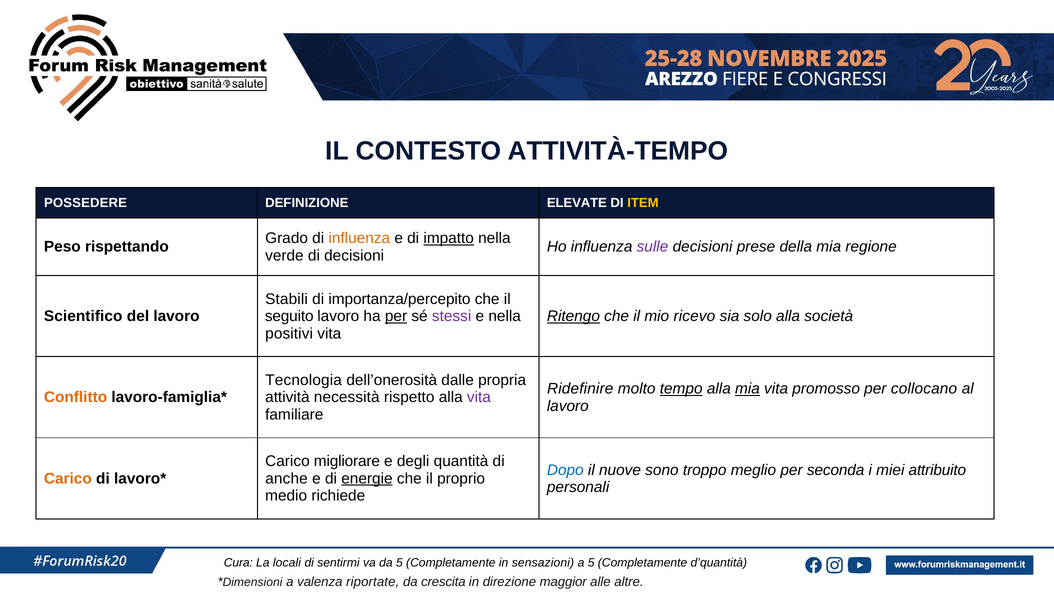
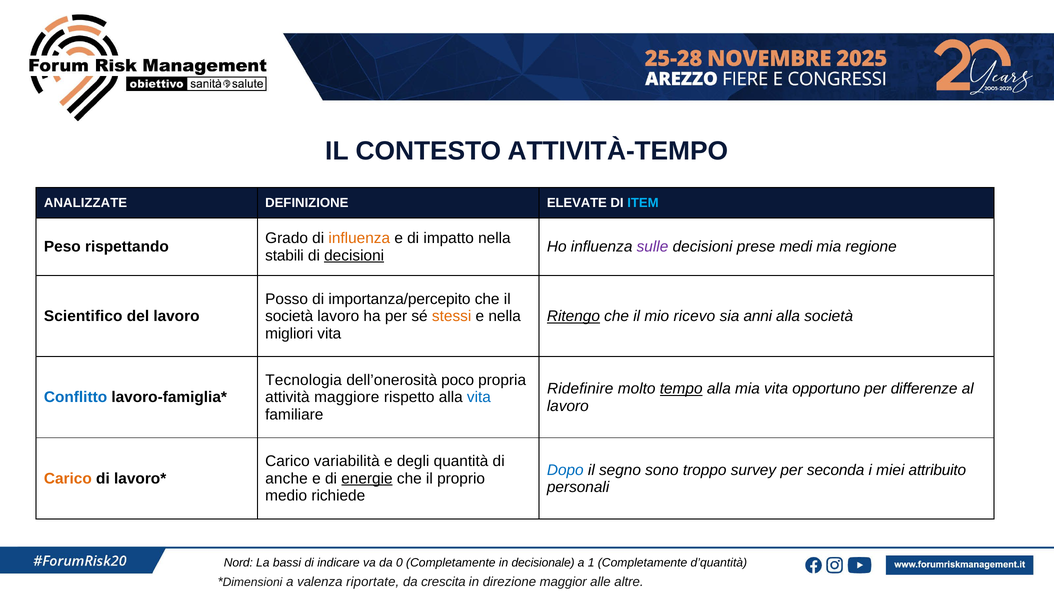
POSSEDERE: POSSEDERE -> ANALIZZATE
ITEM colour: yellow -> light blue
impatto underline: present -> none
della: della -> medi
verde: verde -> stabili
decisioni at (354, 255) underline: none -> present
Stabili: Stabili -> Posso
seguito at (289, 316): seguito -> società
per at (396, 316) underline: present -> none
stessi colour: purple -> orange
solo: solo -> anni
positivi: positivi -> migliori
dalle: dalle -> poco
mia at (747, 389) underline: present -> none
promosso: promosso -> opportuno
collocano: collocano -> differenze
Conflitto colour: orange -> blue
necessità: necessità -> maggiore
vita at (479, 397) colour: purple -> blue
migliorare: migliorare -> variabilità
nuove: nuove -> segno
meglio: meglio -> survey
Cura: Cura -> Nord
locali: locali -> bassi
sentirmi: sentirmi -> indicare
da 5: 5 -> 0
sensazioni: sensazioni -> decisionale
a 5: 5 -> 1
